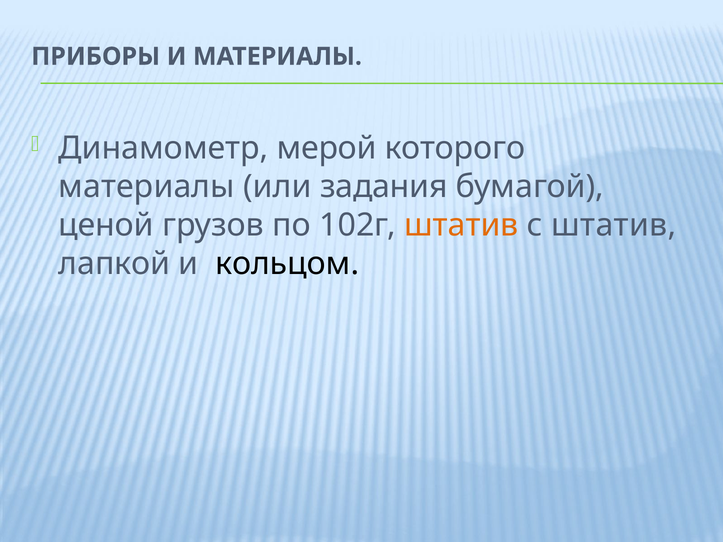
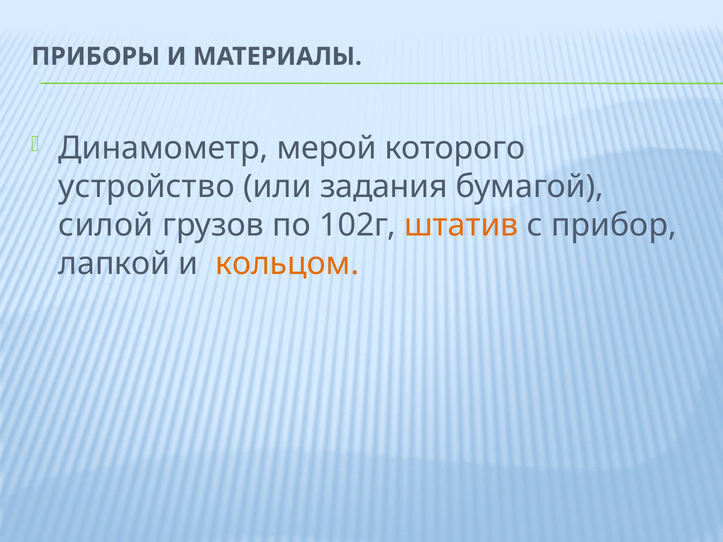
материалы at (147, 187): материалы -> устройство
ценой: ценой -> силой
с штатив: штатив -> прибор
кольцом colour: black -> orange
